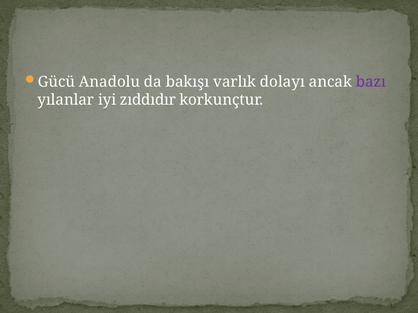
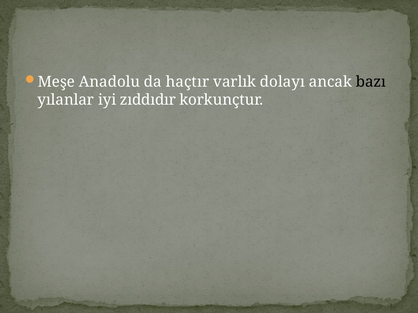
Gücü: Gücü -> Meşe
bakışı: bakışı -> haçtır
bazı colour: purple -> black
